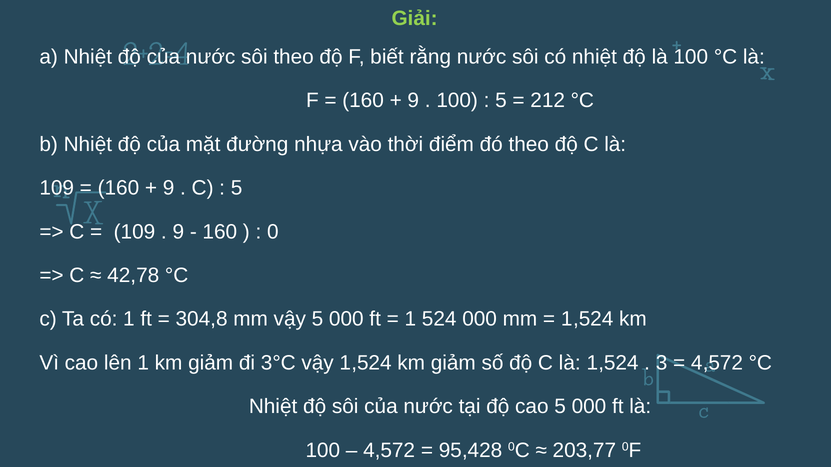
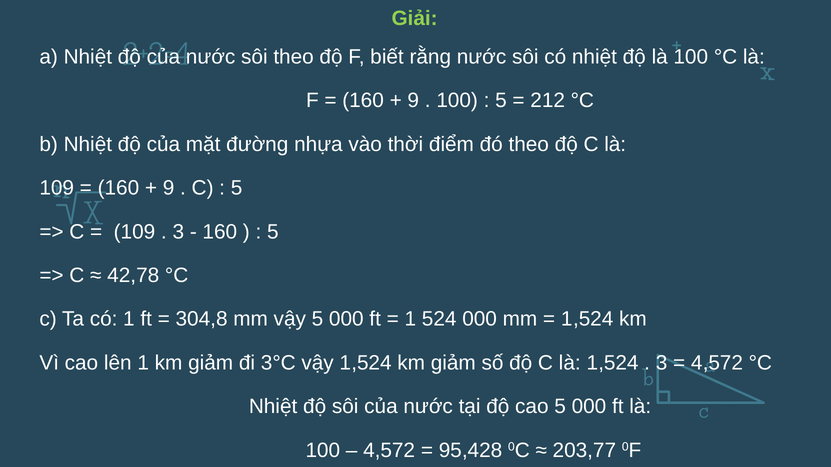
9 at (178, 232): 9 -> 3
0 at (273, 232): 0 -> 5
